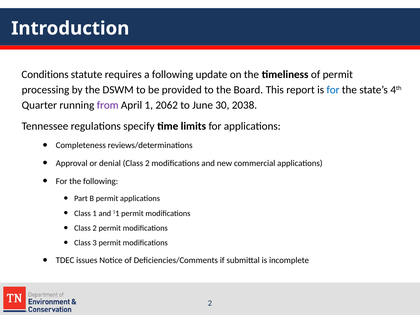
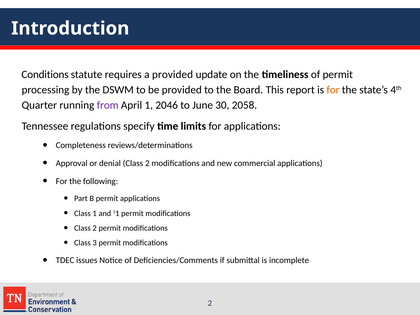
a following: following -> provided
for at (333, 90) colour: blue -> orange
2062: 2062 -> 2046
2038: 2038 -> 2058
